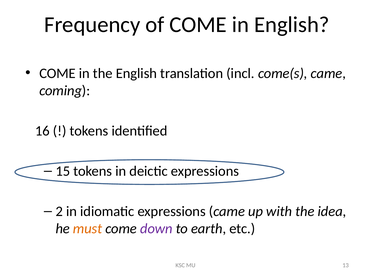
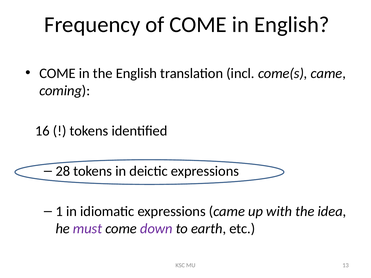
15: 15 -> 28
2: 2 -> 1
must colour: orange -> purple
